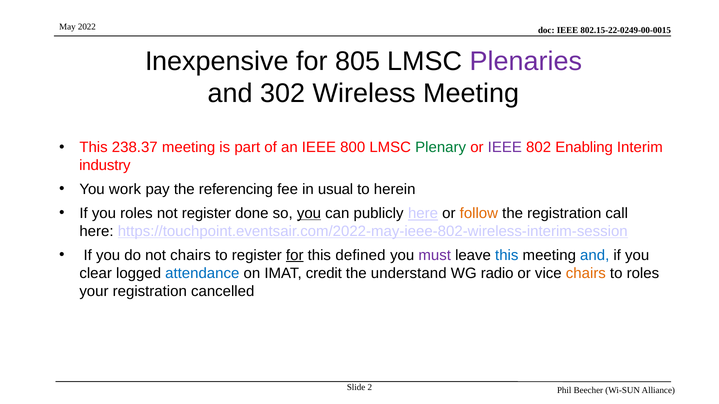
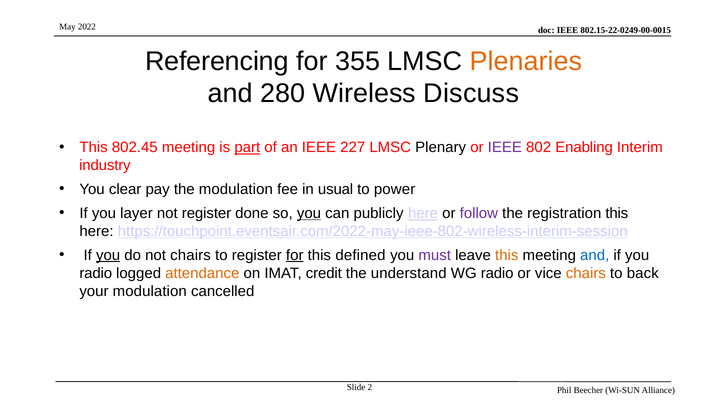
Inexpensive: Inexpensive -> Referencing
805: 805 -> 355
Plenaries colour: purple -> orange
302: 302 -> 280
Wireless Meeting: Meeting -> Discuss
238.37: 238.37 -> 802.45
part underline: none -> present
800: 800 -> 227
Plenary colour: green -> black
work: work -> clear
the referencing: referencing -> modulation
herein: herein -> power
you roles: roles -> layer
follow colour: orange -> purple
registration call: call -> this
you at (108, 255) underline: none -> present
this at (507, 255) colour: blue -> orange
clear at (96, 273): clear -> radio
attendance colour: blue -> orange
to roles: roles -> back
your registration: registration -> modulation
